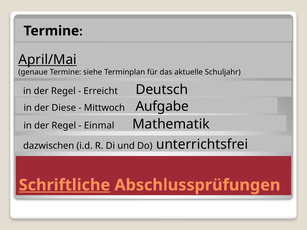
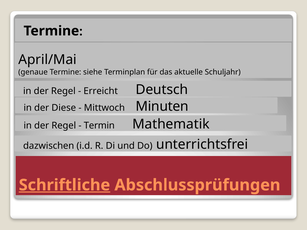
April/Mai underline: present -> none
Aufgabe: Aufgabe -> Minuten
Einmal: Einmal -> Termin
